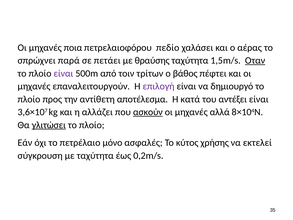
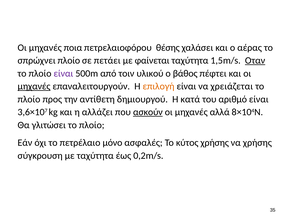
πεδίο: πεδίο -> θέσης
σπρώχνει παρά: παρά -> πλοίο
θραύσης: θραύσης -> φαίνεται
τρίτων: τρίτων -> υλικού
μηχανές at (34, 86) underline: none -> present
επιλογή colour: purple -> orange
δημιουργό: δημιουργό -> χρειάζεται
αποτέλεσμα: αποτέλεσμα -> δημιουργού
αντέξει: αντέξει -> αριθμό
γλιτώσει underline: present -> none
να εκτελεί: εκτελεί -> χρήσης
